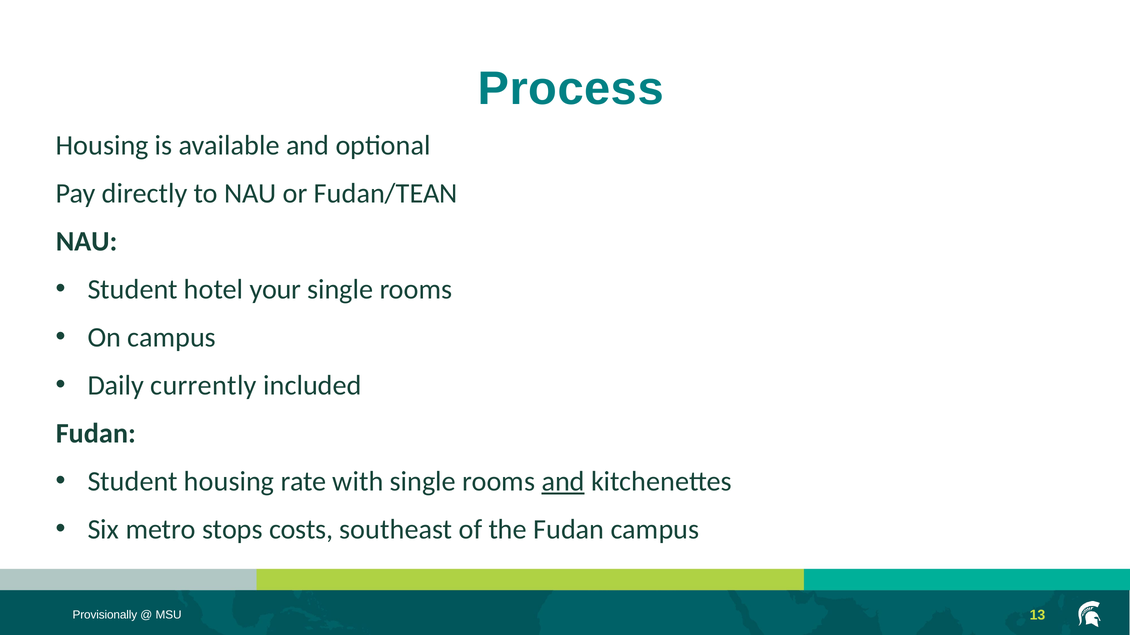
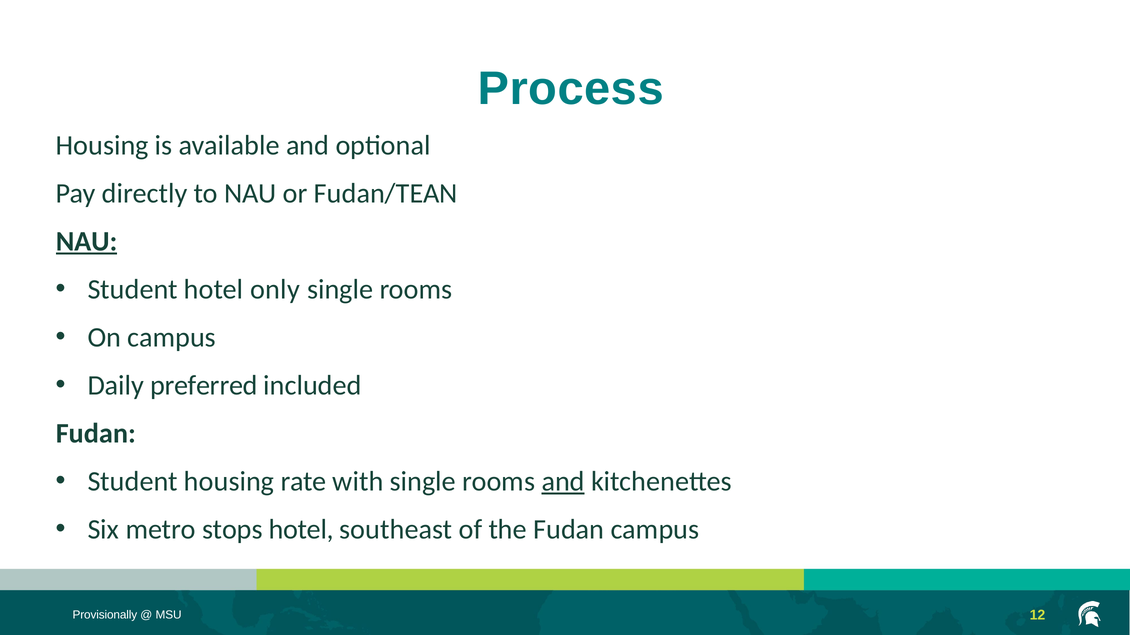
NAU at (87, 242) underline: none -> present
your: your -> only
currently: currently -> preferred
stops costs: costs -> hotel
13: 13 -> 12
